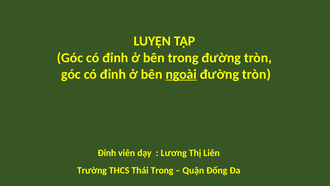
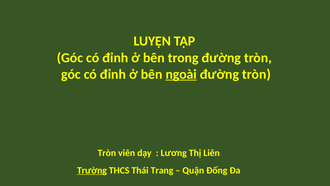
Đỉnh at (107, 153): Đỉnh -> Tròn
Trường underline: none -> present
Thái Trong: Trong -> Trang
